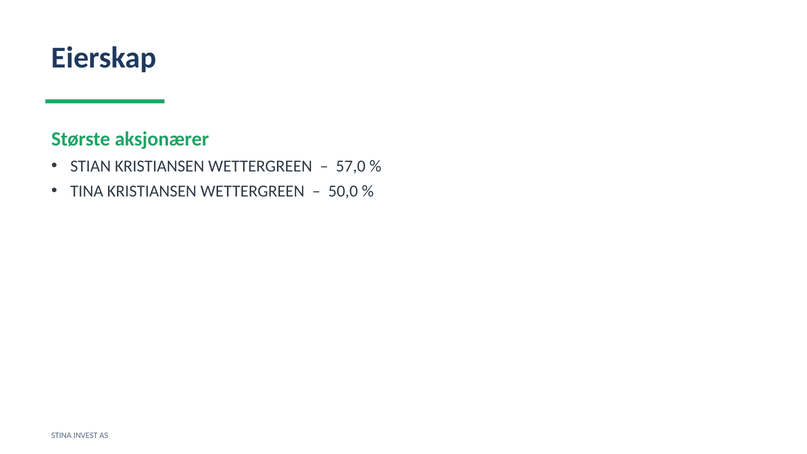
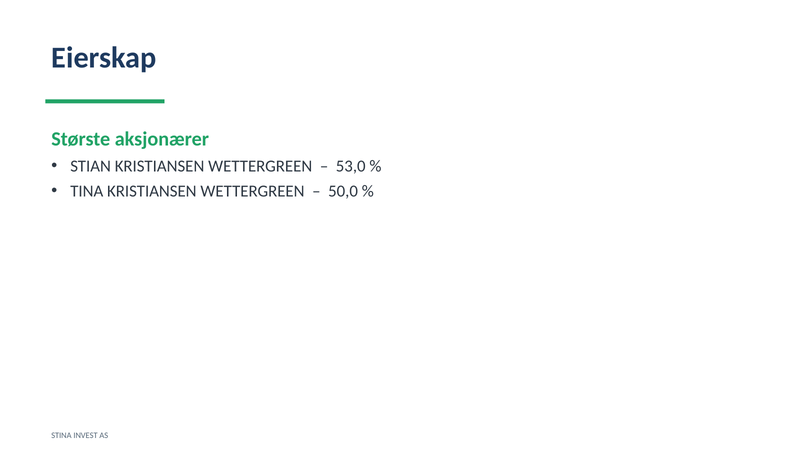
57,0: 57,0 -> 53,0
